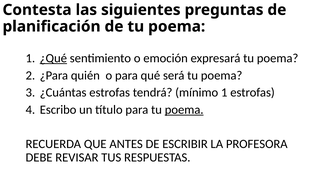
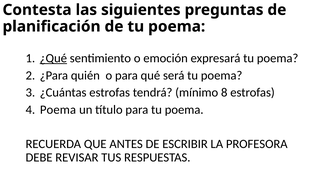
mínimo 1: 1 -> 8
Escribo at (58, 110): Escribo -> Poema
poema at (184, 110) underline: present -> none
